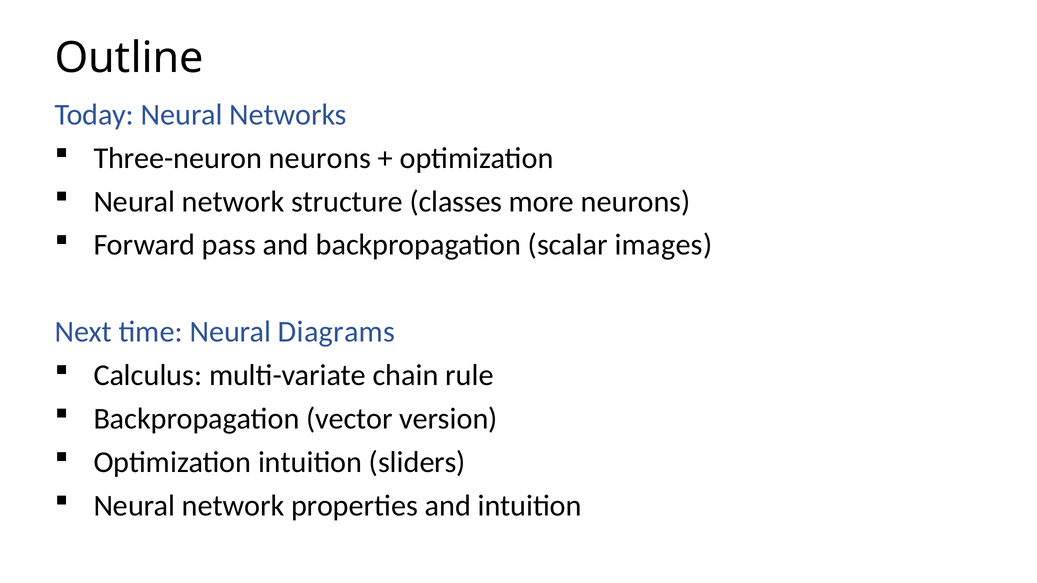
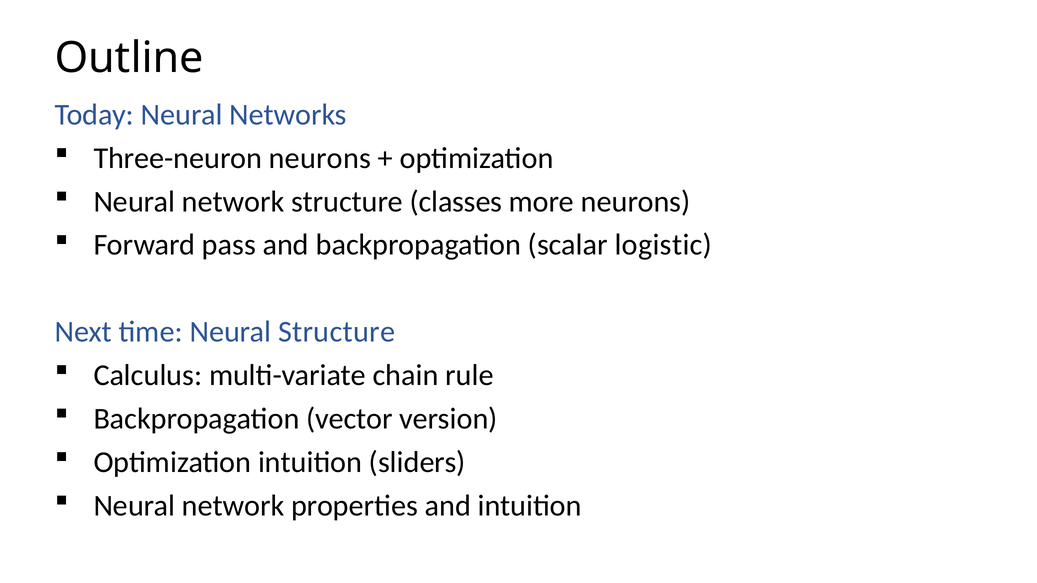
images: images -> logistic
Neural Diagrams: Diagrams -> Structure
